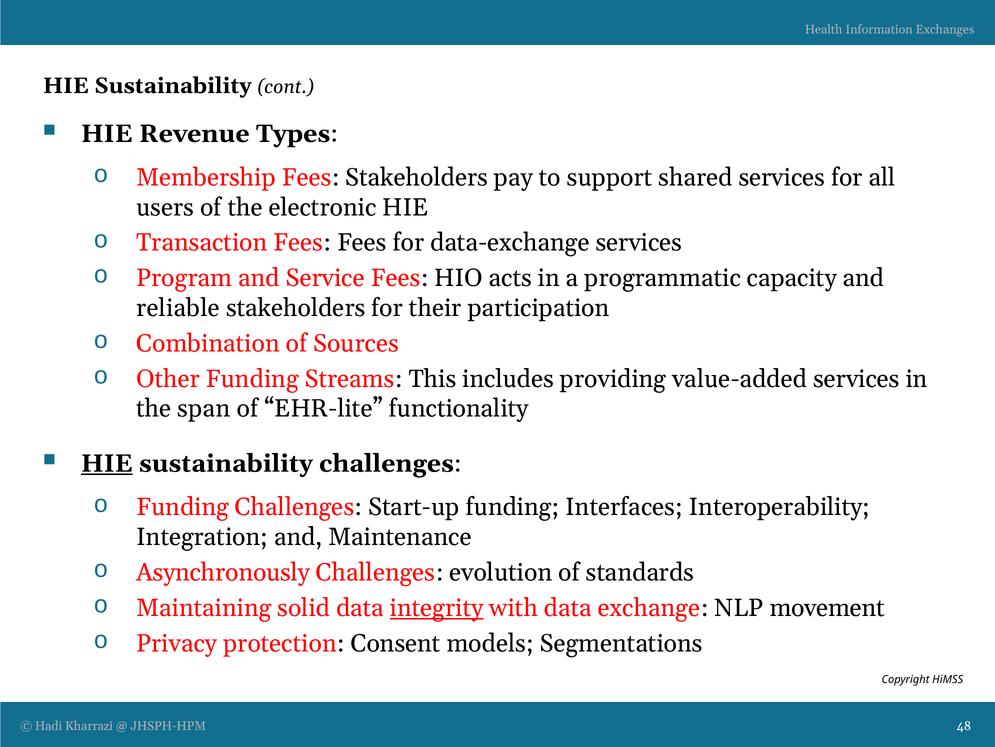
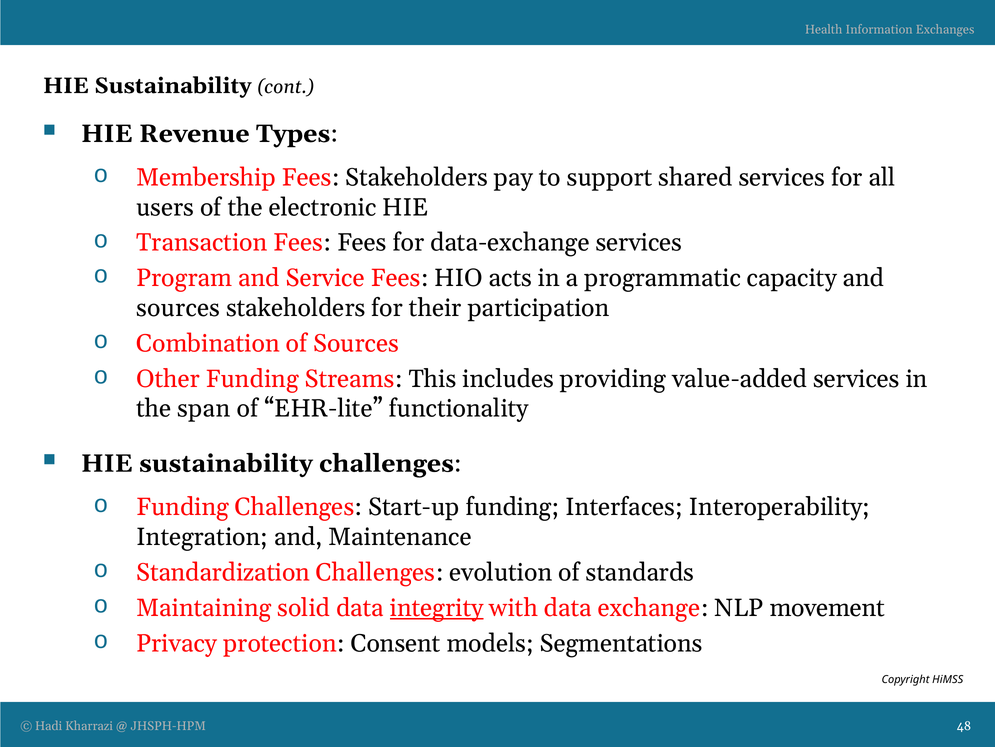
reliable at (178, 308): reliable -> sources
HIE at (107, 463) underline: present -> none
Asynchronously: Asynchronously -> Standardization
